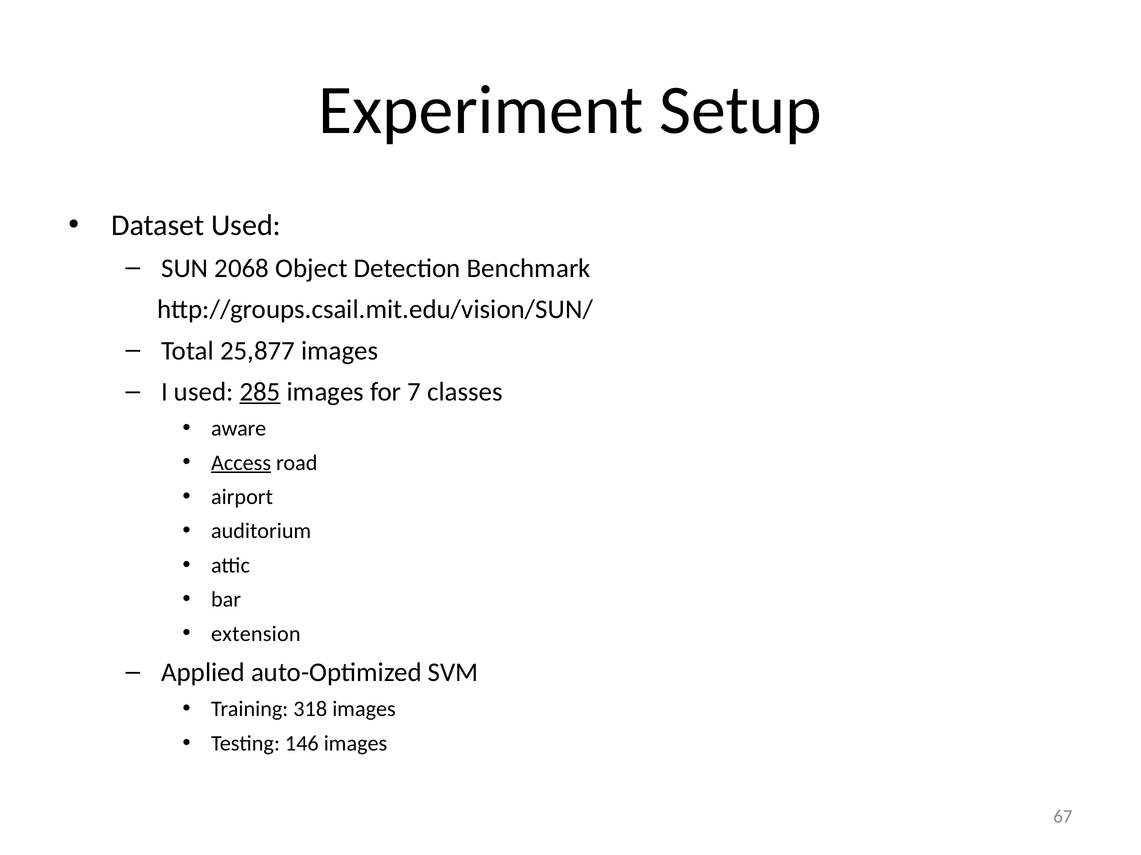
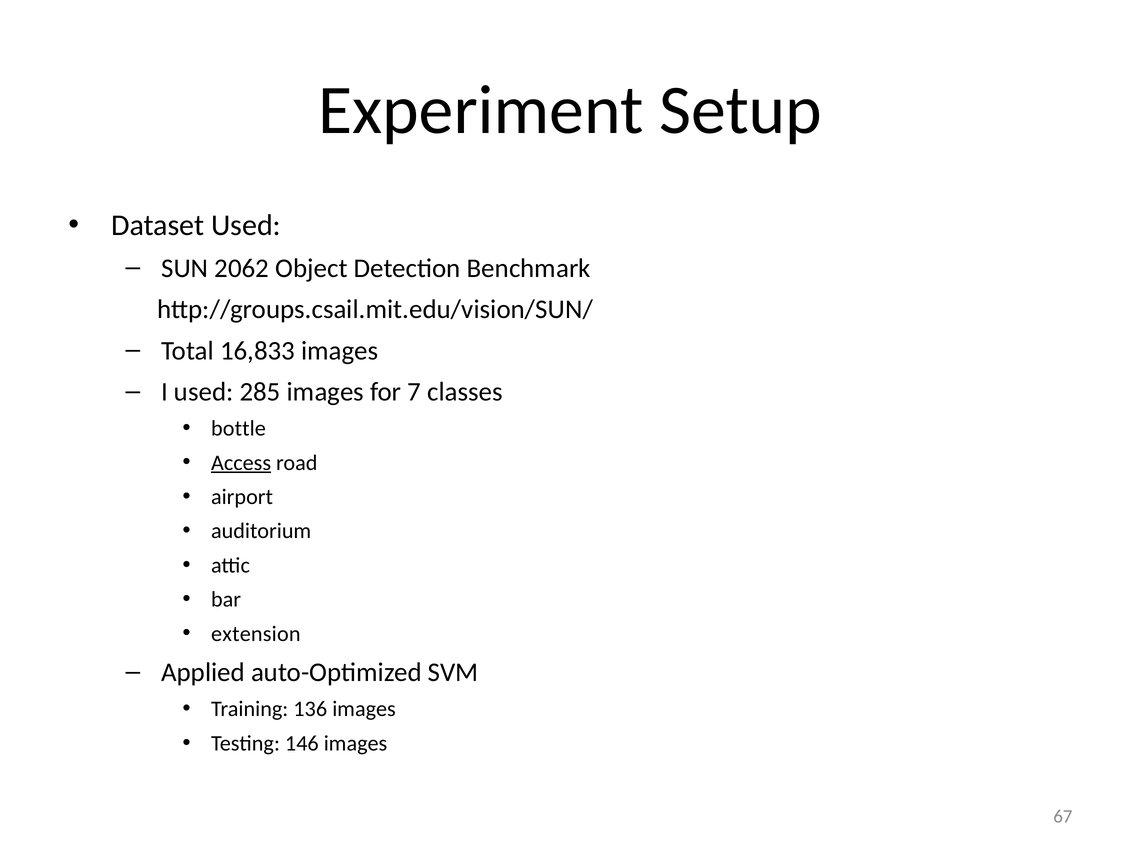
2068: 2068 -> 2062
25,877: 25,877 -> 16,833
285 underline: present -> none
aware: aware -> bottle
318: 318 -> 136
